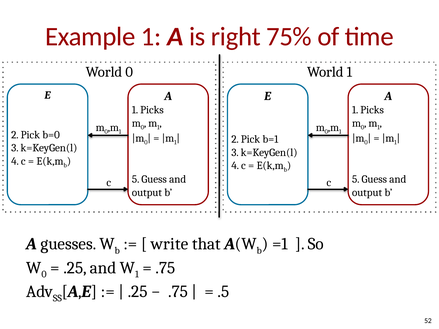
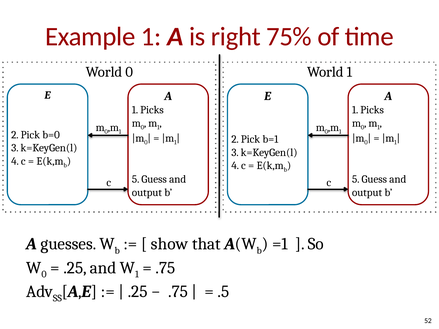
write: write -> show
